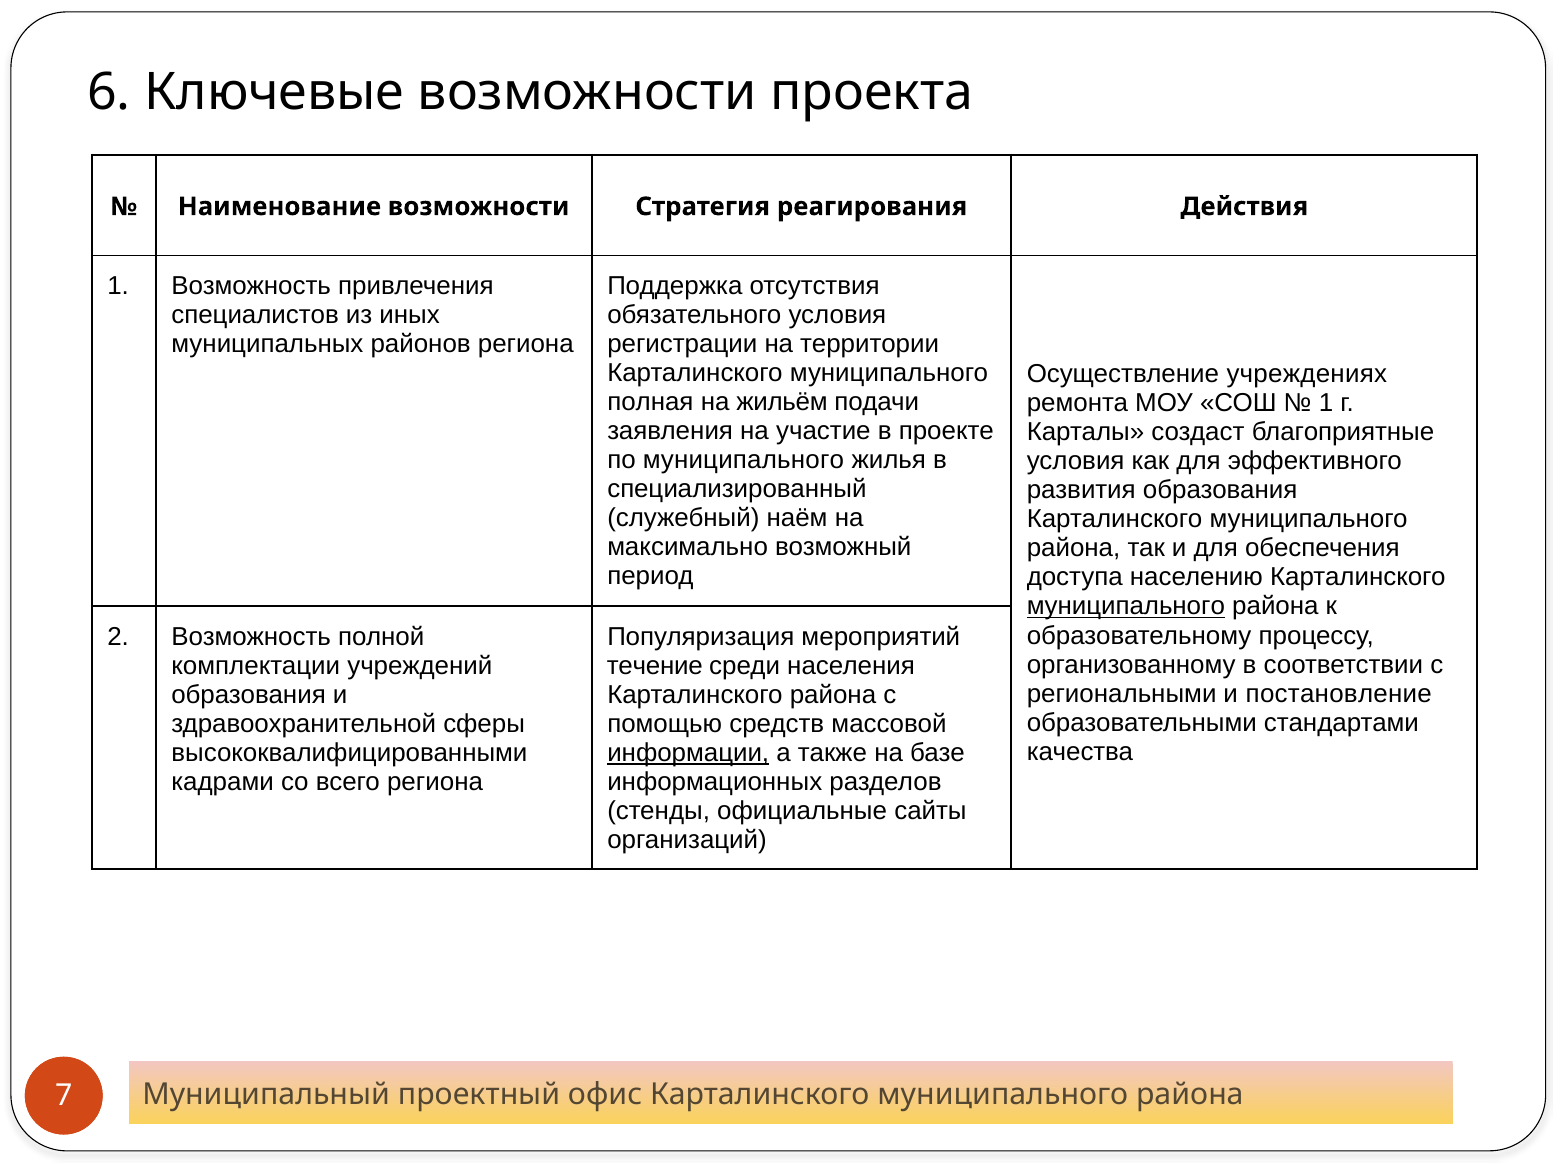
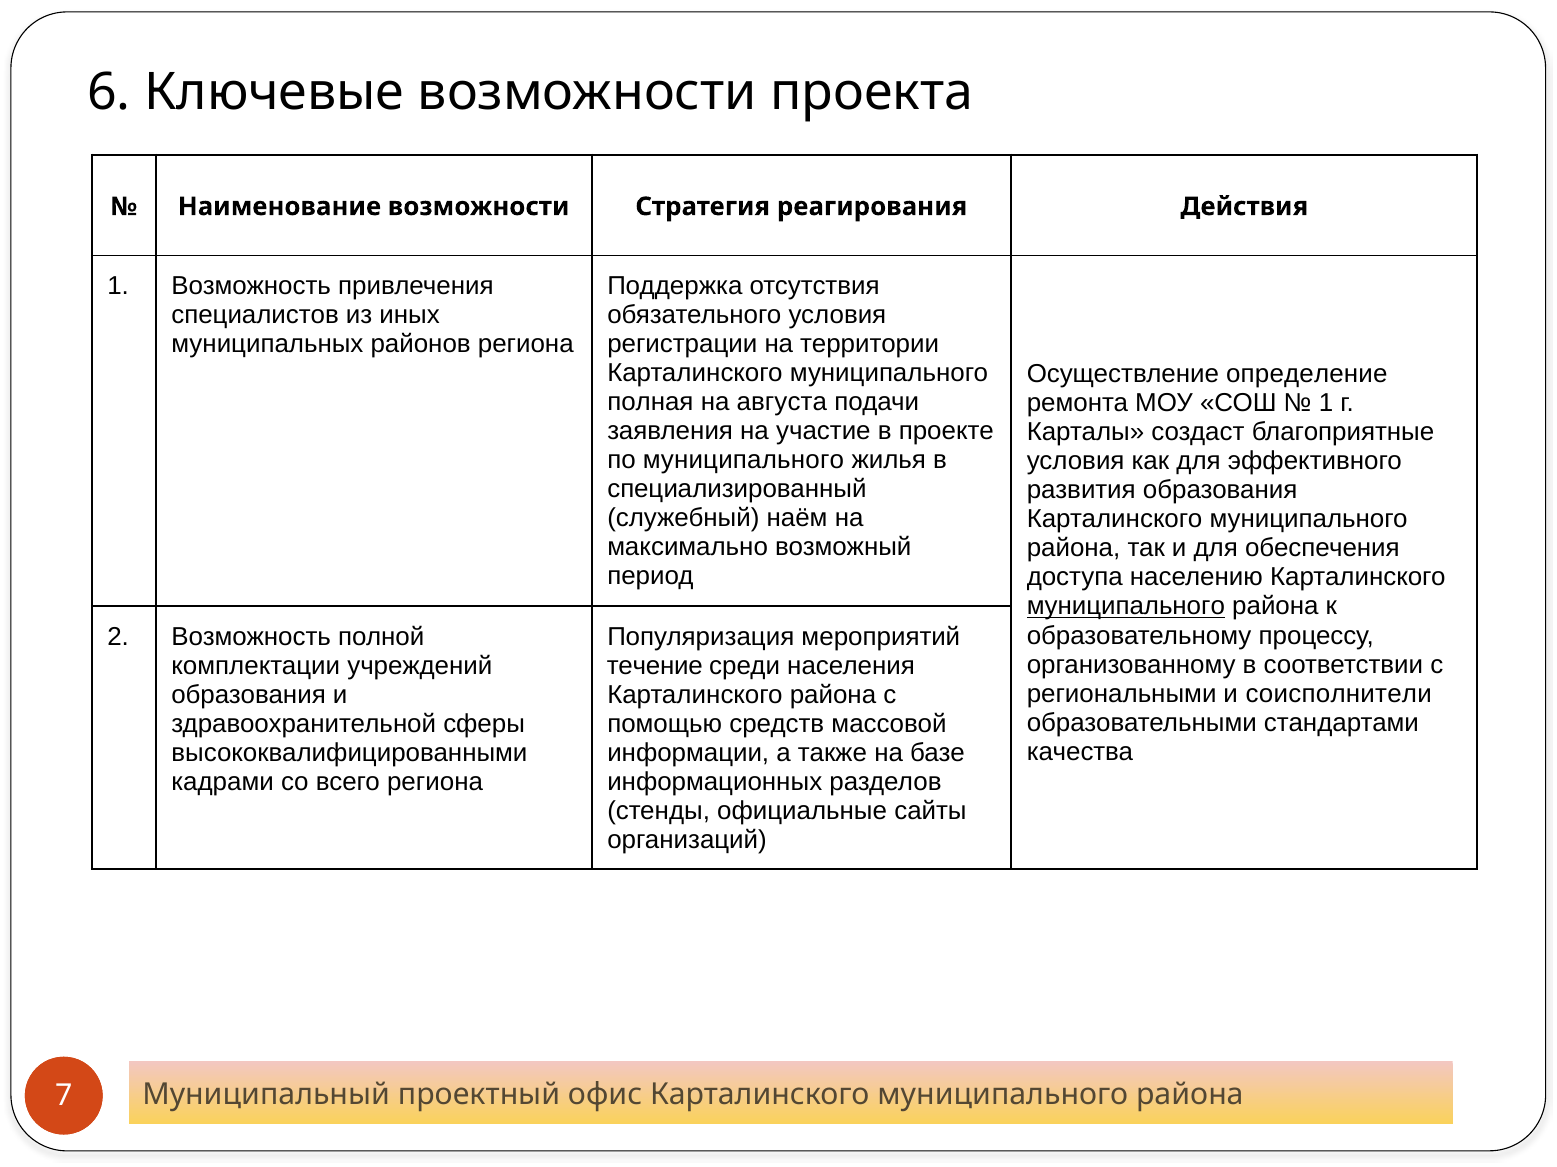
учреждениях: учреждениях -> определение
жильём: жильём -> августа
постановление: постановление -> соисполнители
информации underline: present -> none
